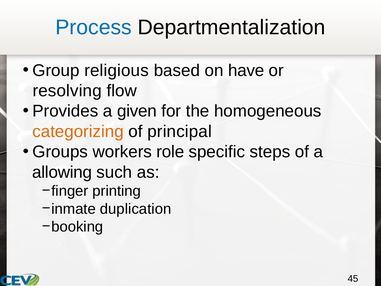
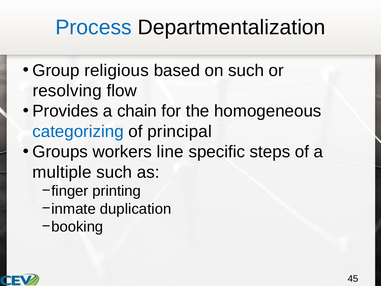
on have: have -> such
given: given -> chain
categorizing colour: orange -> blue
role: role -> line
allowing: allowing -> multiple
